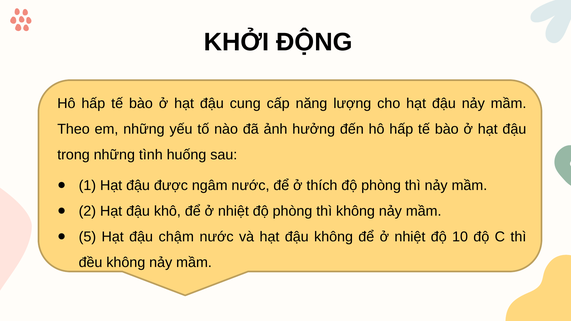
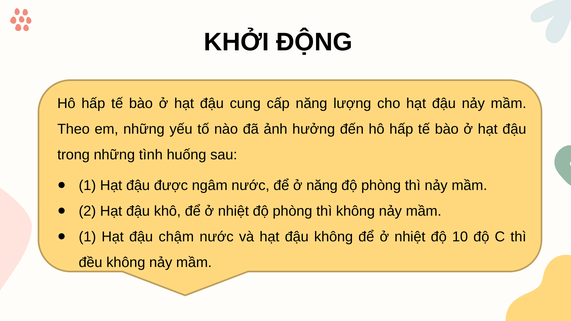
ở thích: thích -> năng
5 at (87, 237): 5 -> 1
